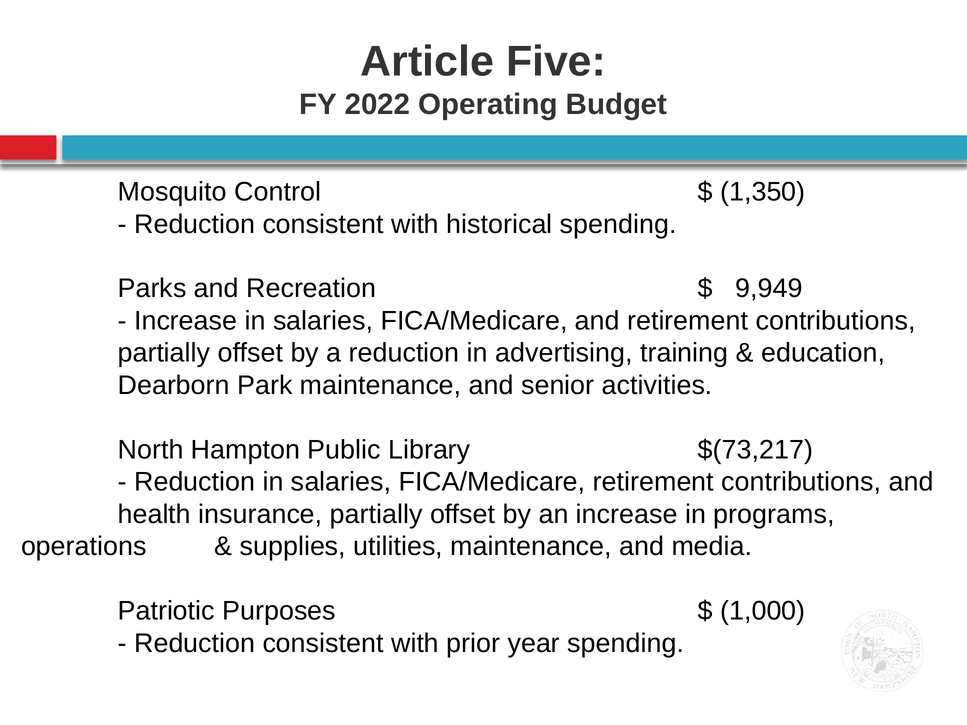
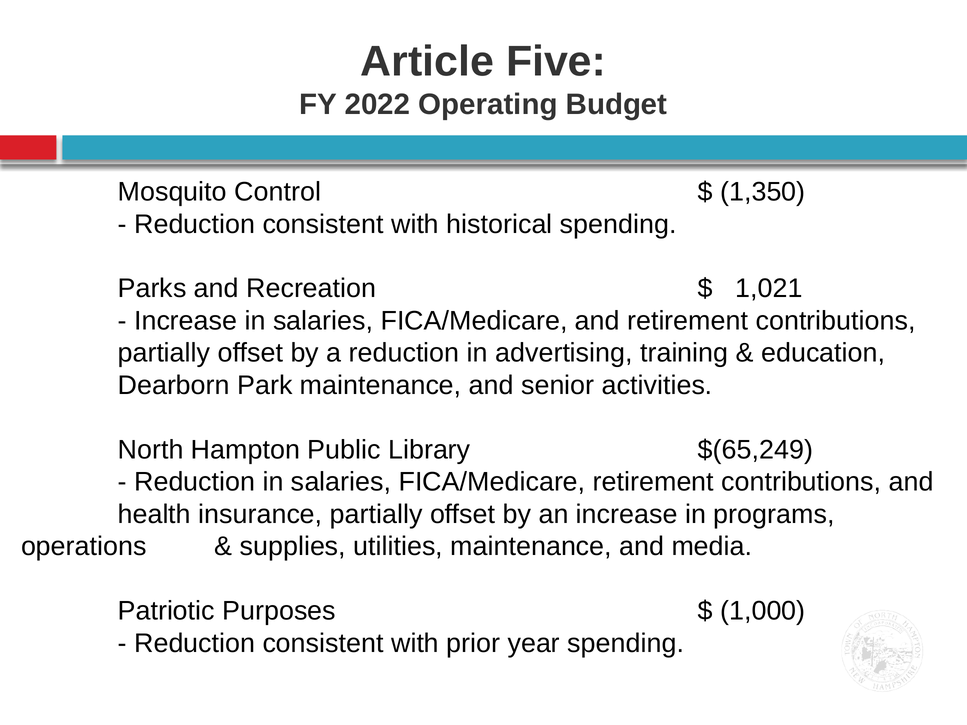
9,949: 9,949 -> 1,021
$(73,217: $(73,217 -> $(65,249
